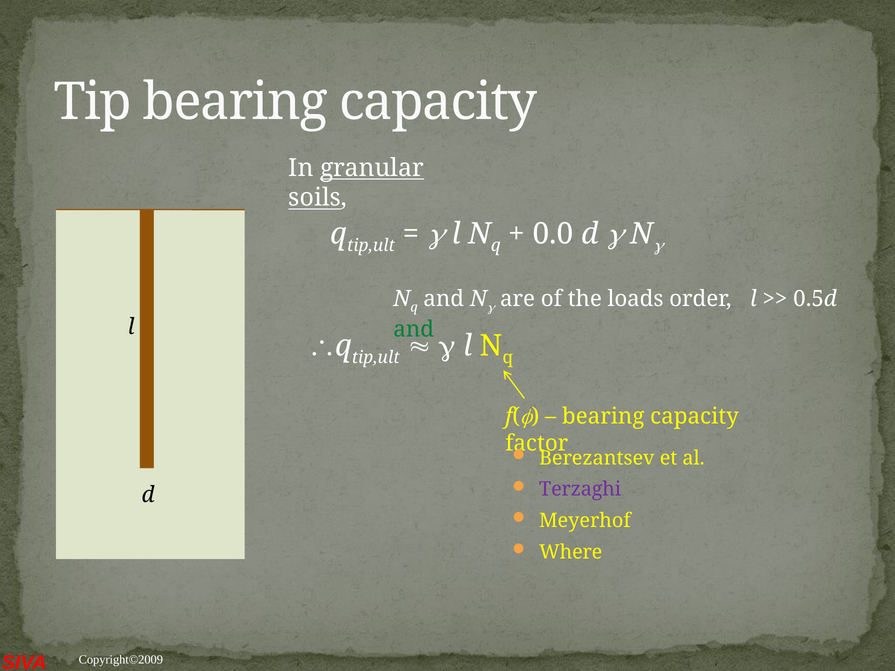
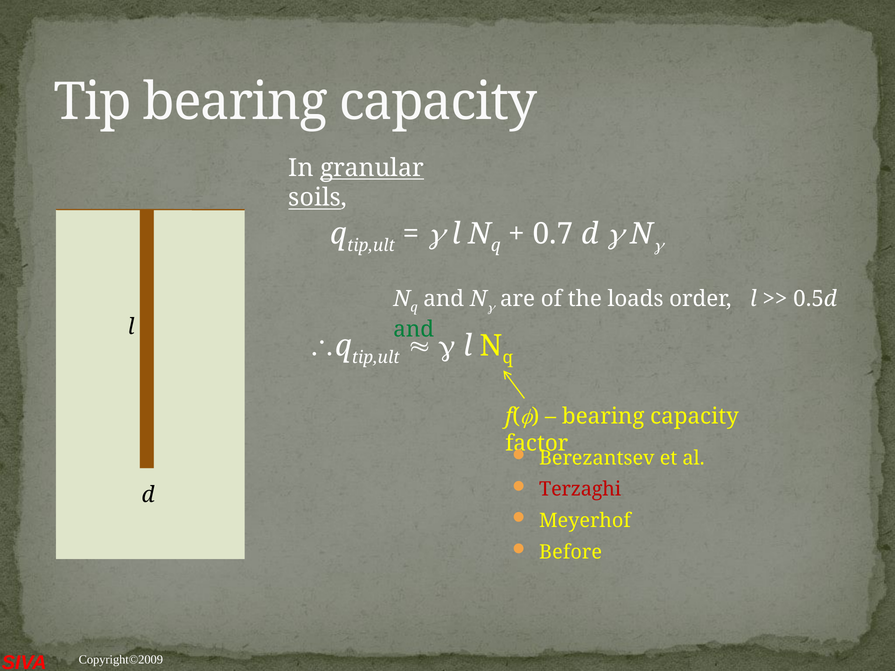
0.0: 0.0 -> 0.7
Terzaghi colour: purple -> red
Where: Where -> Before
